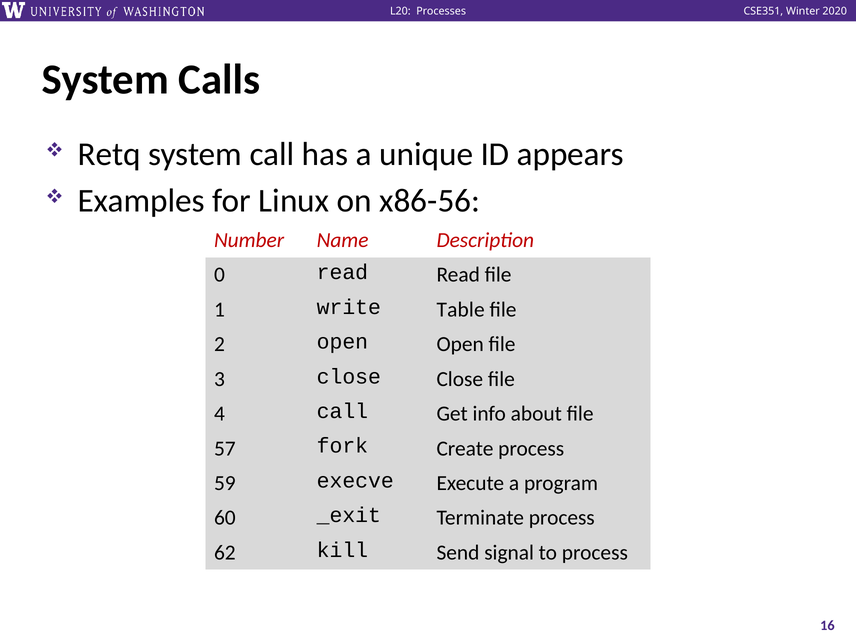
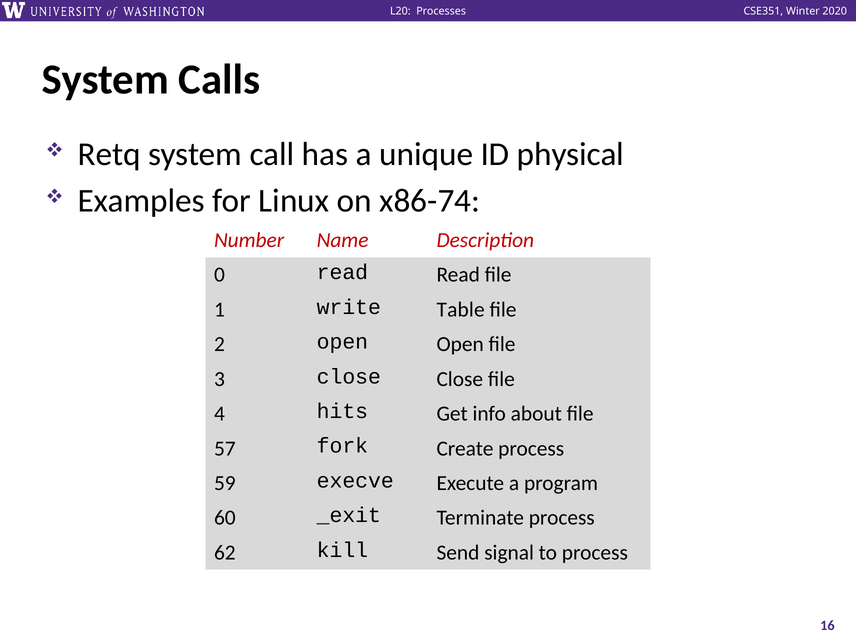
appears: appears -> physical
x86-56: x86-56 -> x86-74
4 call: call -> hits
